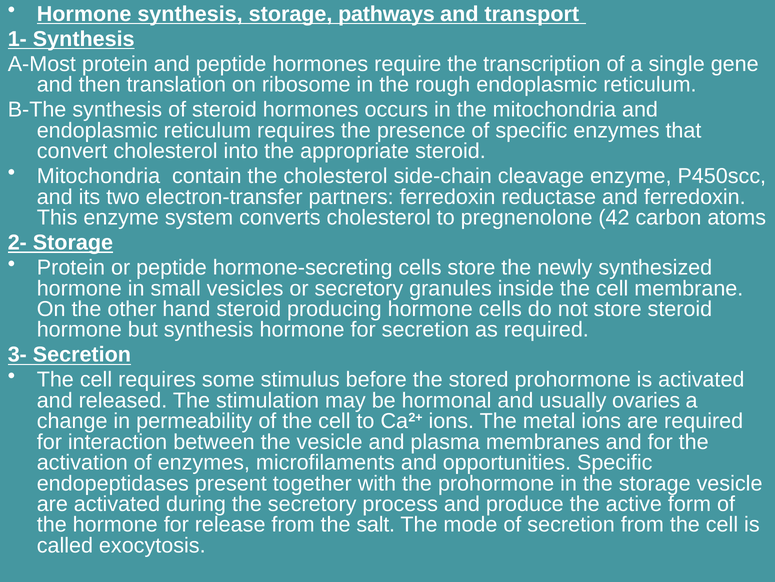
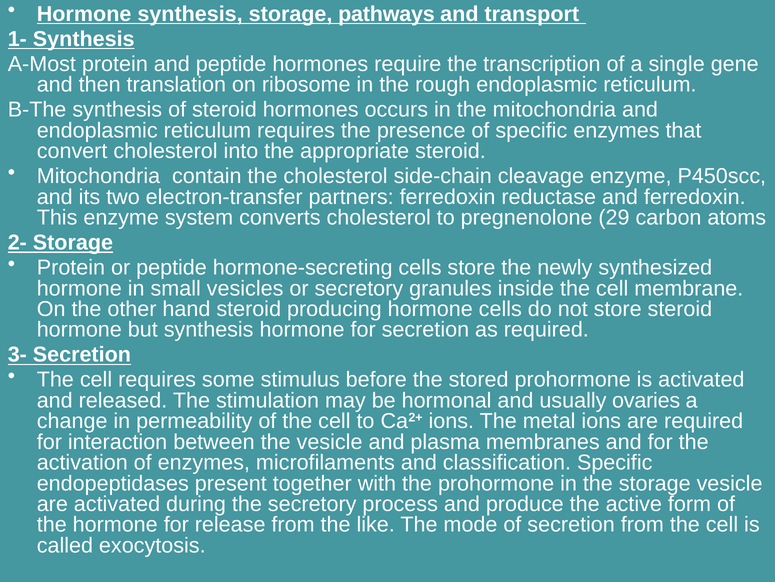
42: 42 -> 29
opportunities: opportunities -> classification
salt: salt -> like
